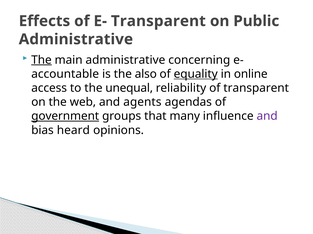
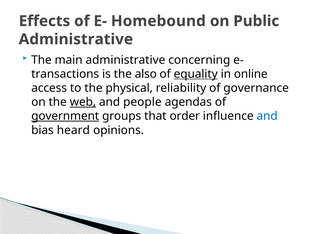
E- Transparent: Transparent -> Homebound
The at (41, 60) underline: present -> none
accountable: accountable -> transactions
unequal: unequal -> physical
of transparent: transparent -> governance
web underline: none -> present
agents: agents -> people
many: many -> order
and at (267, 117) colour: purple -> blue
